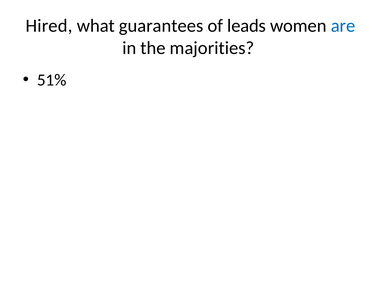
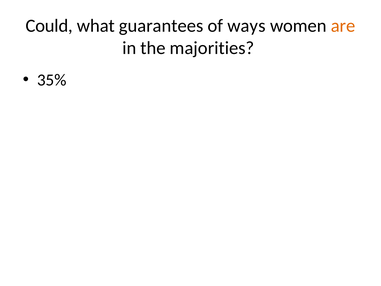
Hired: Hired -> Could
leads: leads -> ways
are colour: blue -> orange
51%: 51% -> 35%
